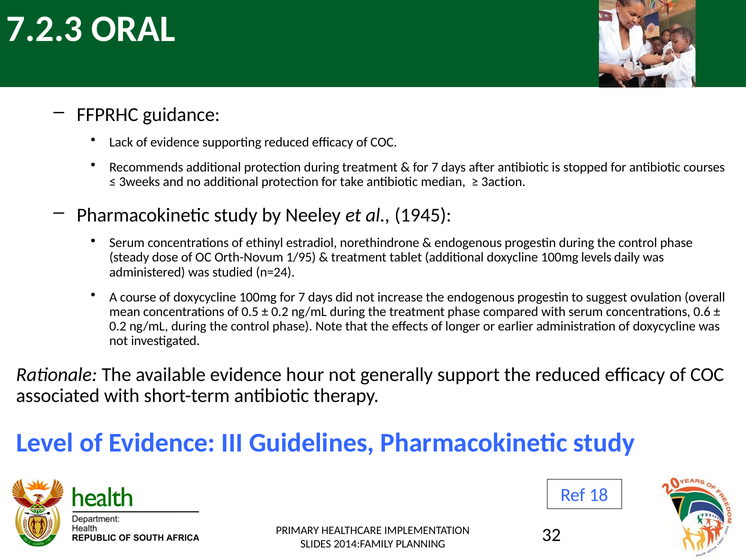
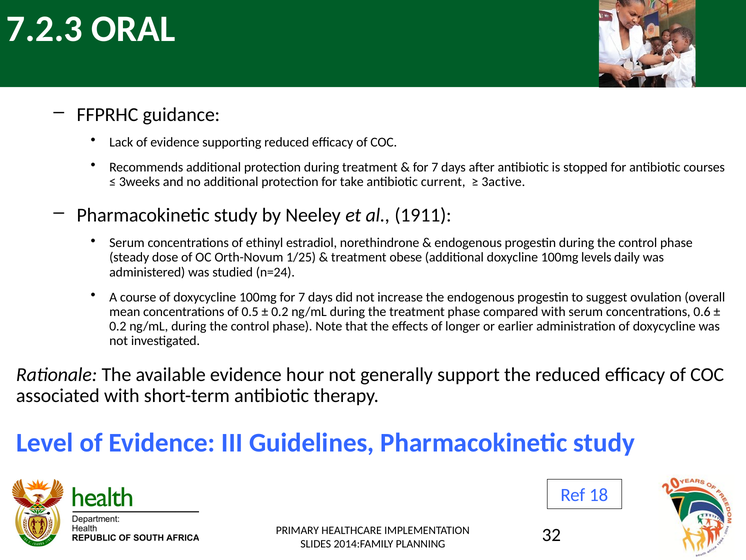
median: median -> current
3action: 3action -> 3active
1945: 1945 -> 1911
1/95: 1/95 -> 1/25
tablet: tablet -> obese
